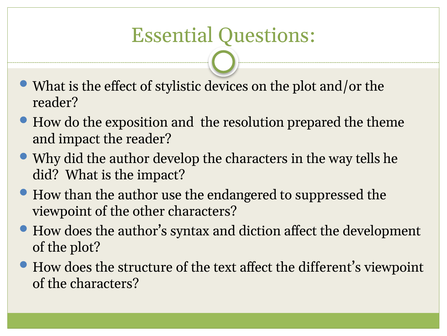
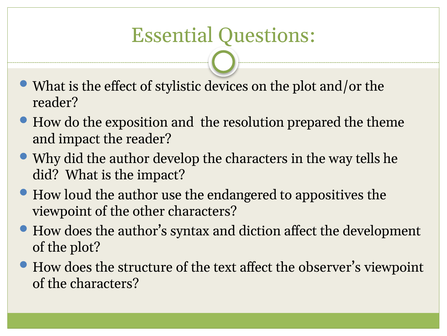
than: than -> loud
suppressed: suppressed -> appositives
different’s: different’s -> observer’s
